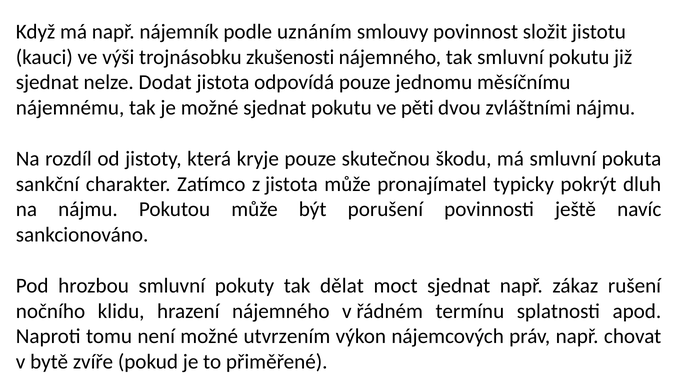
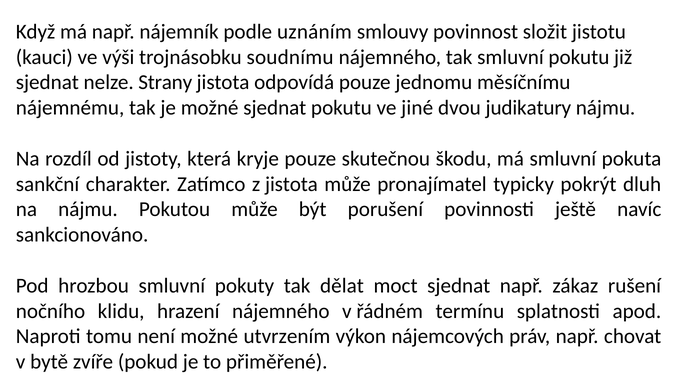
zkušenosti: zkušenosti -> soudnímu
Dodat: Dodat -> Strany
pěti: pěti -> jiné
zvláštními: zvláštními -> judikatury
